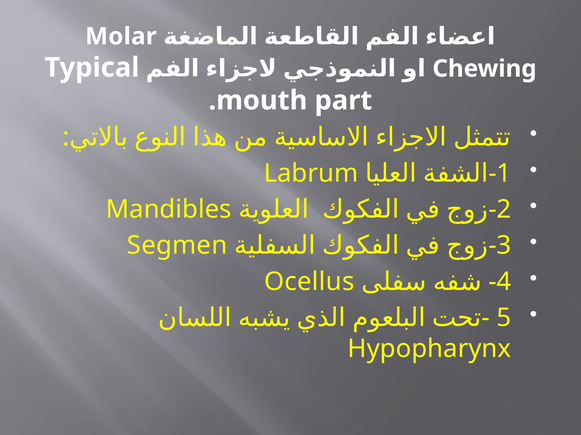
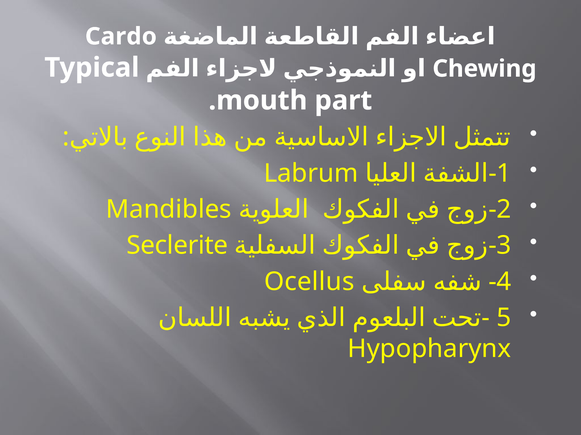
Molar: Molar -> Cardo
Segmen: Segmen -> Seclerite
